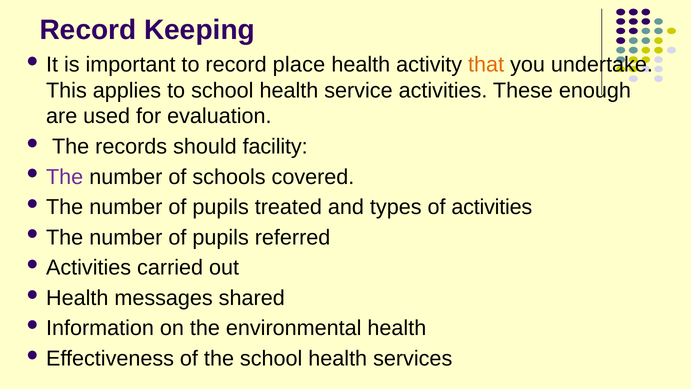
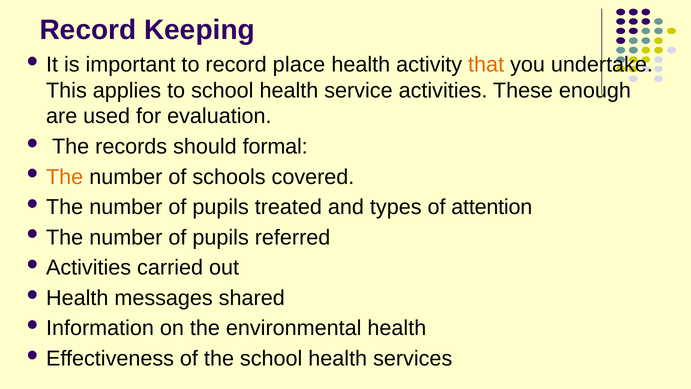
facility: facility -> formal
The at (65, 177) colour: purple -> orange
of activities: activities -> attention
